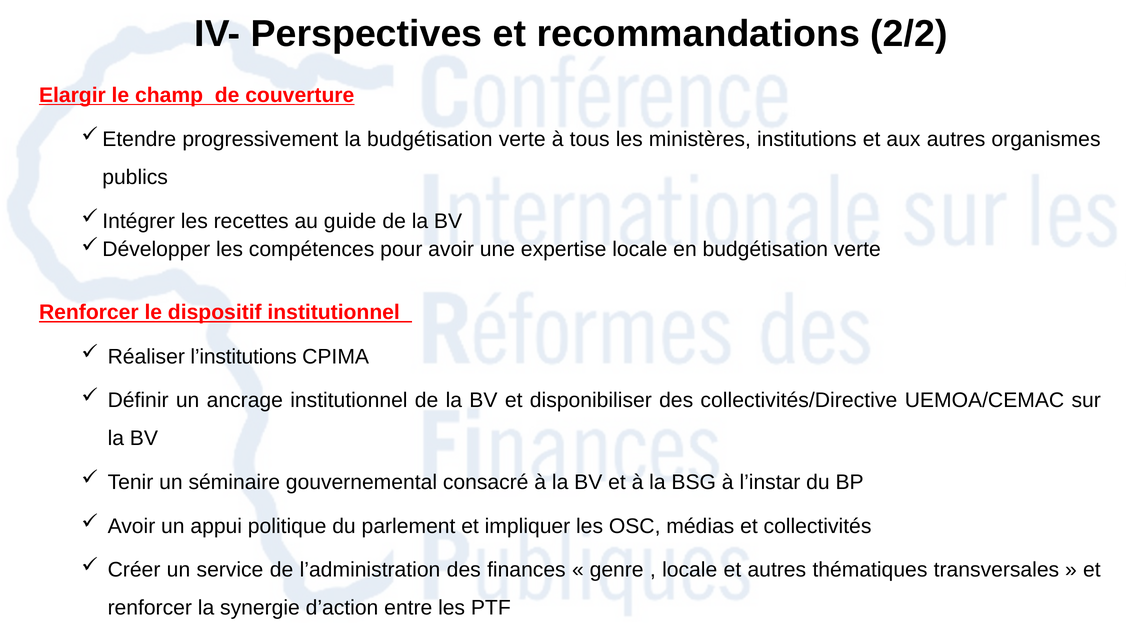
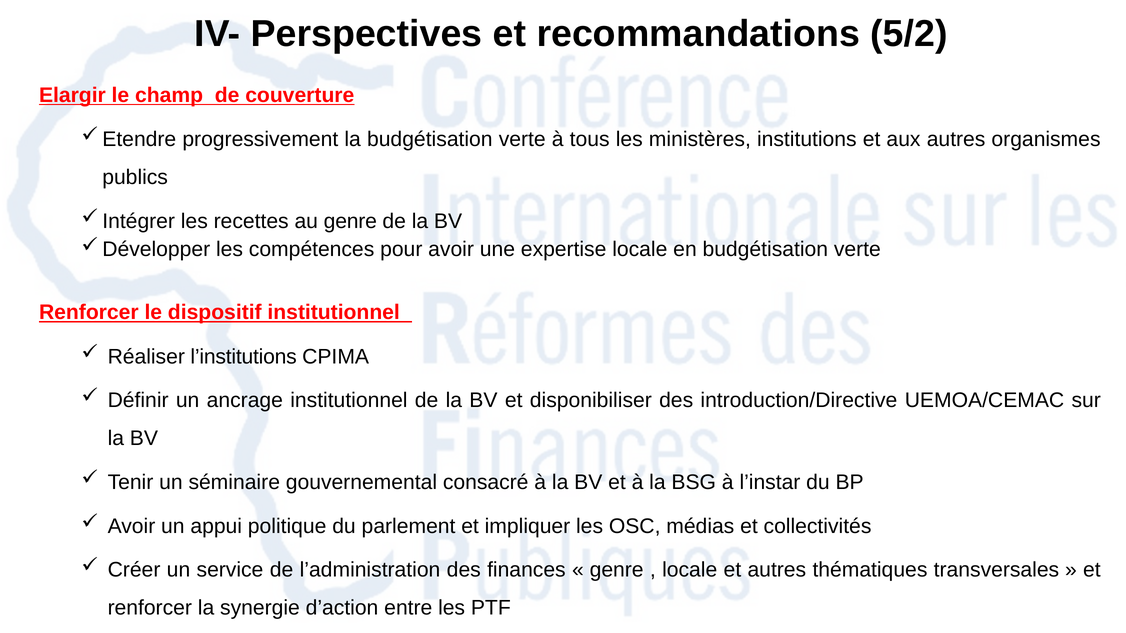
2/2: 2/2 -> 5/2
au guide: guide -> genre
collectivités/Directive: collectivités/Directive -> introduction/Directive
